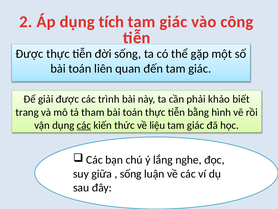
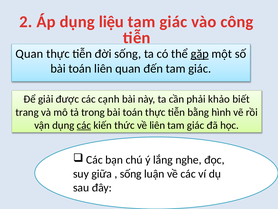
tích: tích -> liệu
Được at (29, 54): Được -> Quan
gặp underline: none -> present
trình: trình -> cạnh
tham: tham -> trong
về liệu: liệu -> liên
